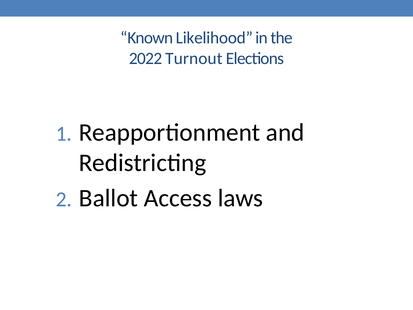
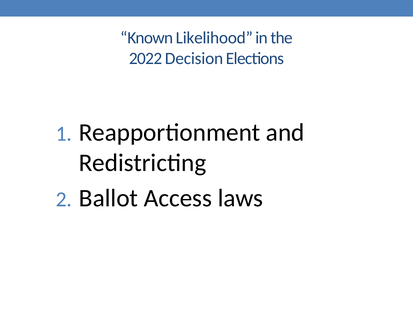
Turnout: Turnout -> Decision
